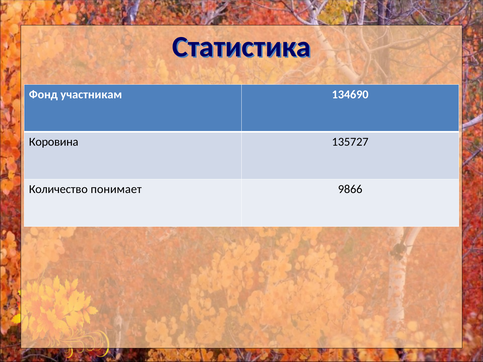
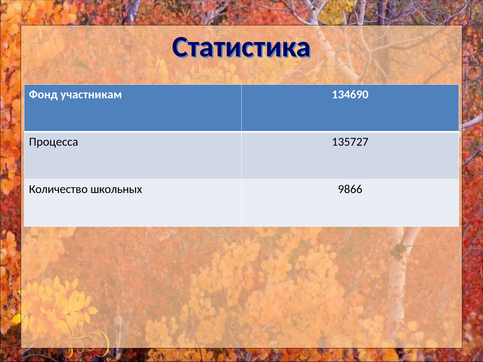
Коровина: Коровина -> Процесса
понимает: понимает -> школьных
